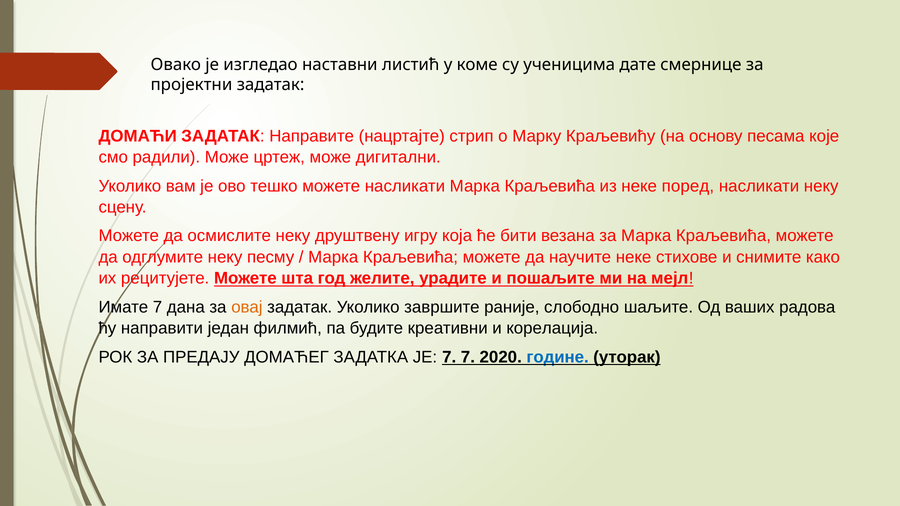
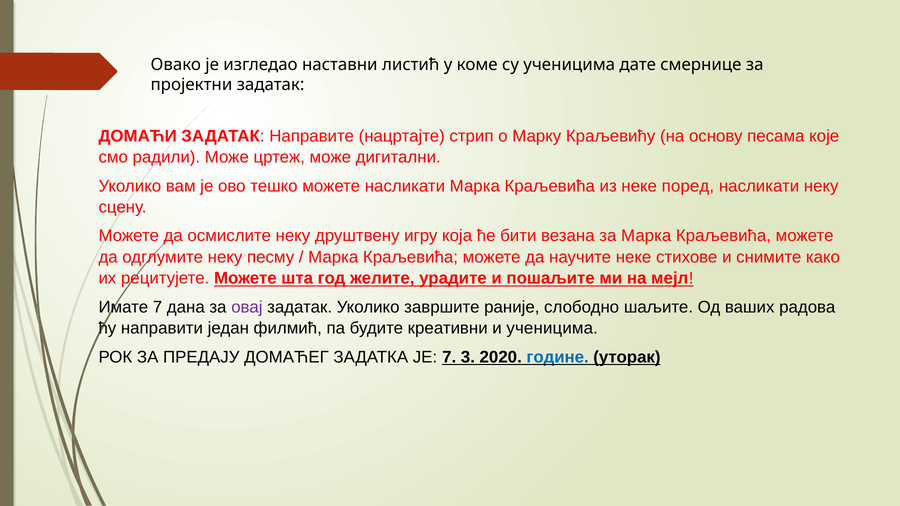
овај colour: orange -> purple
и корелација: корелација -> ученицима
7 7: 7 -> 3
